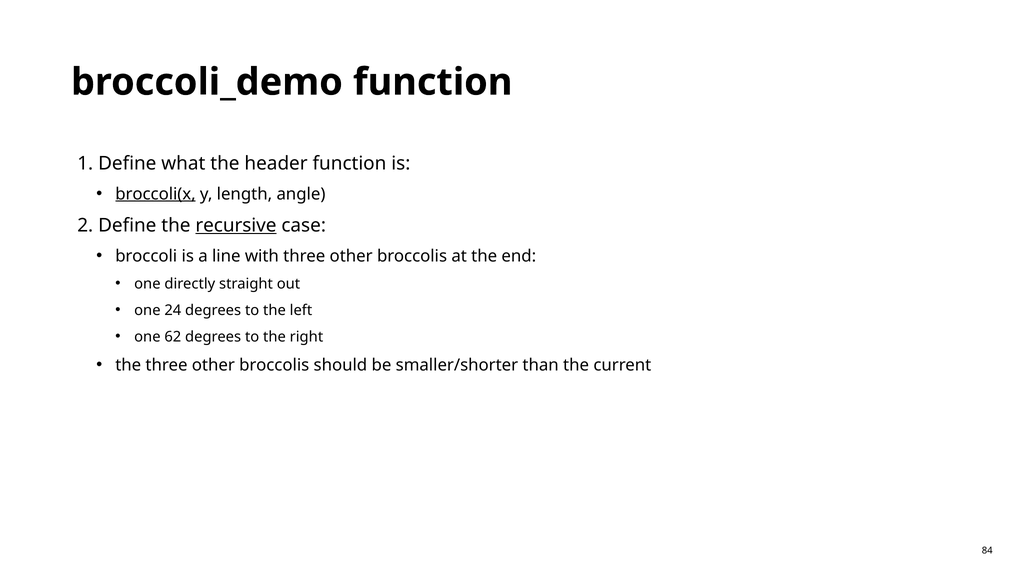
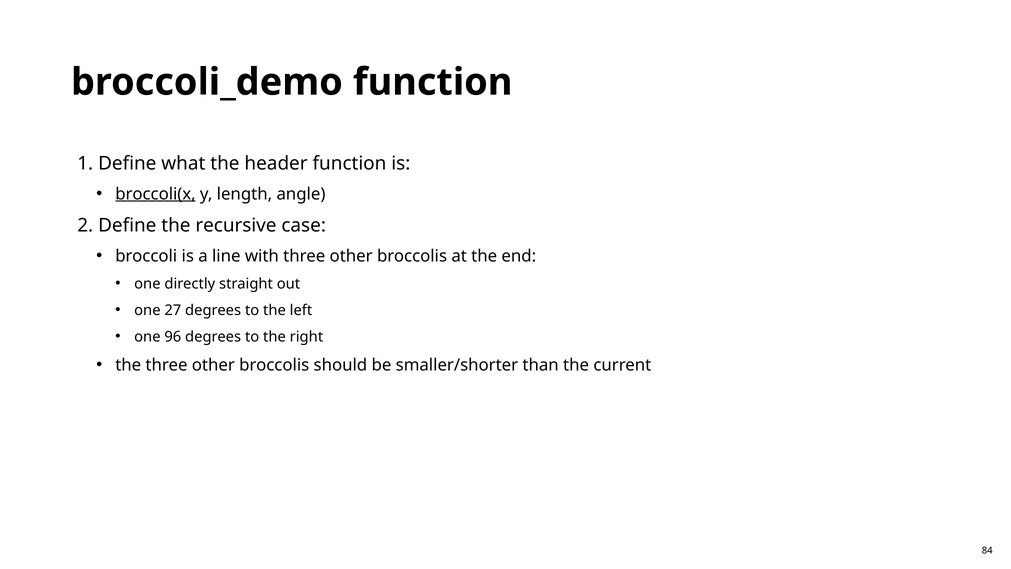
recursive underline: present -> none
24: 24 -> 27
62: 62 -> 96
